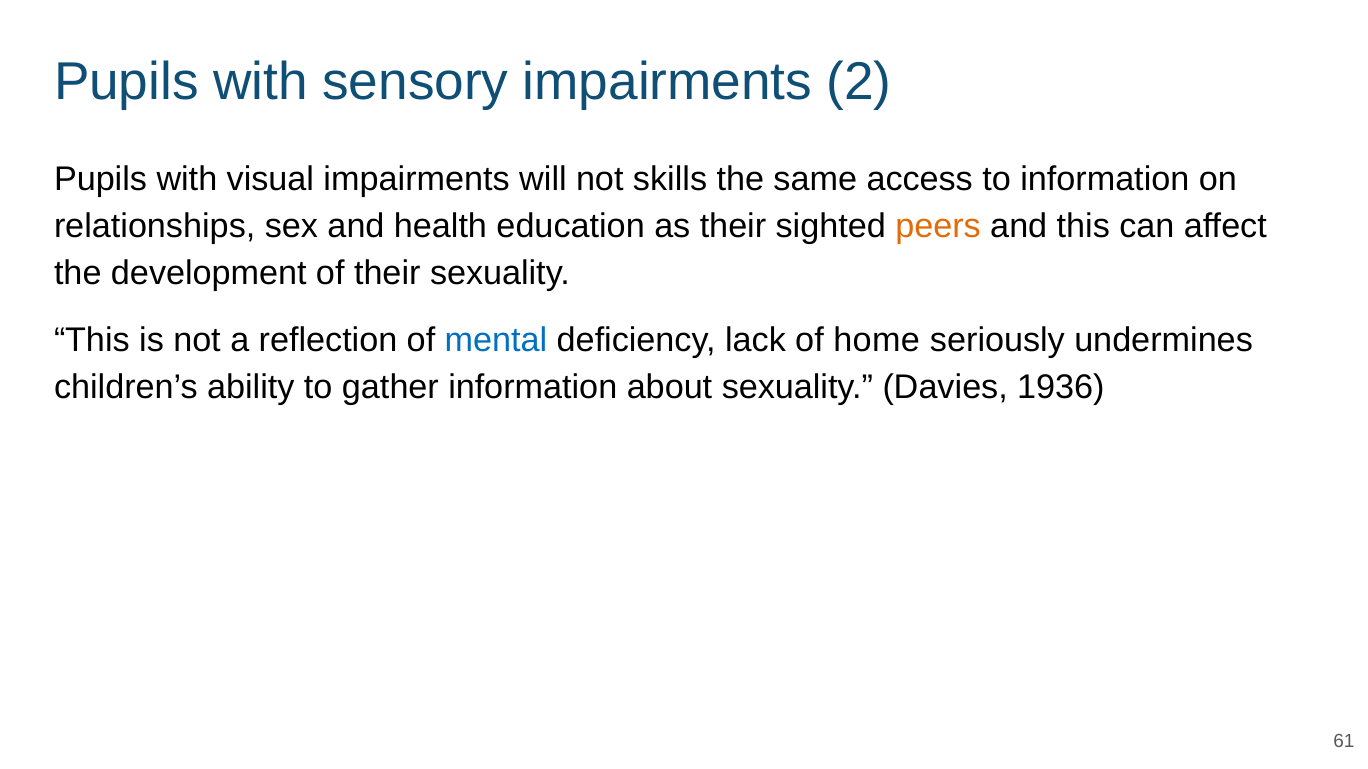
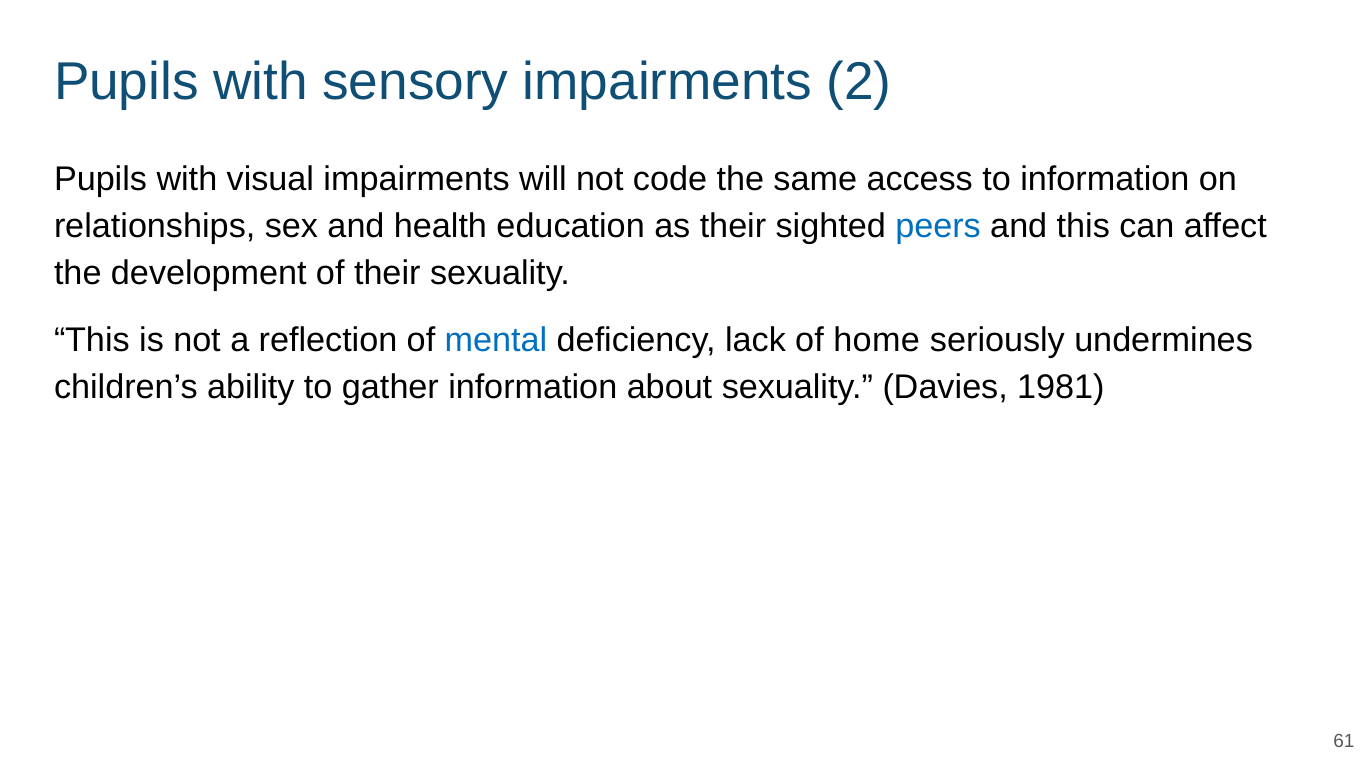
skills: skills -> code
peers colour: orange -> blue
1936: 1936 -> 1981
